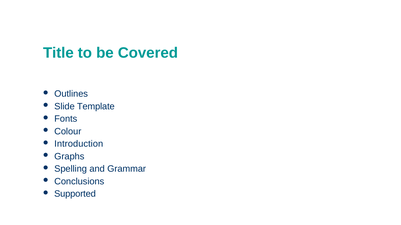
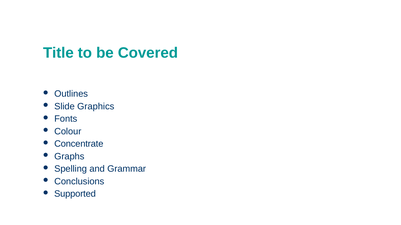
Template: Template -> Graphics
Introduction: Introduction -> Concentrate
